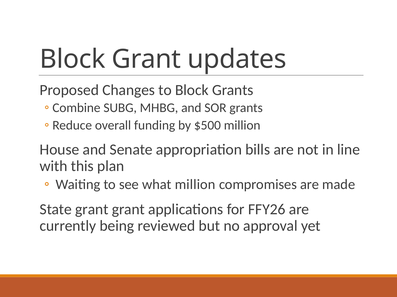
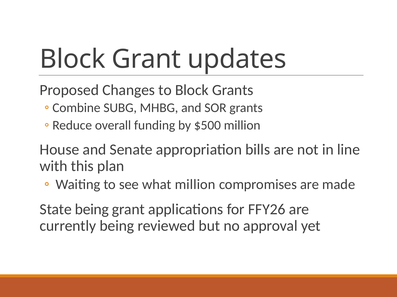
State grant: grant -> being
